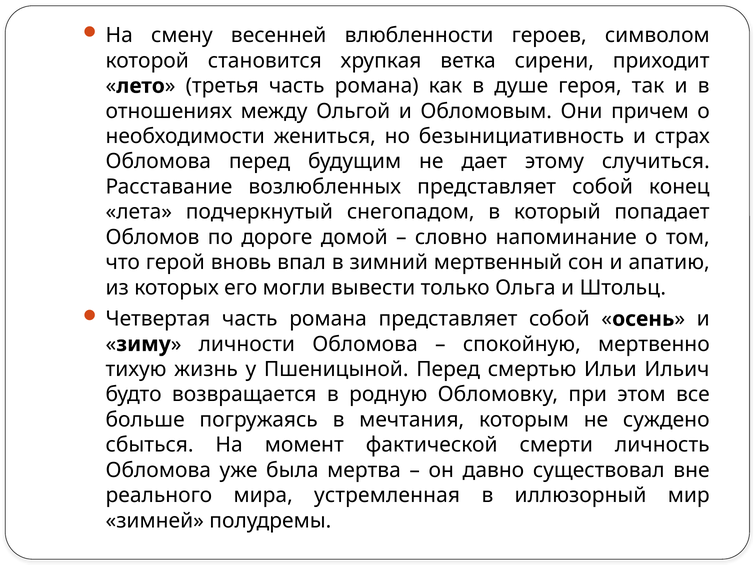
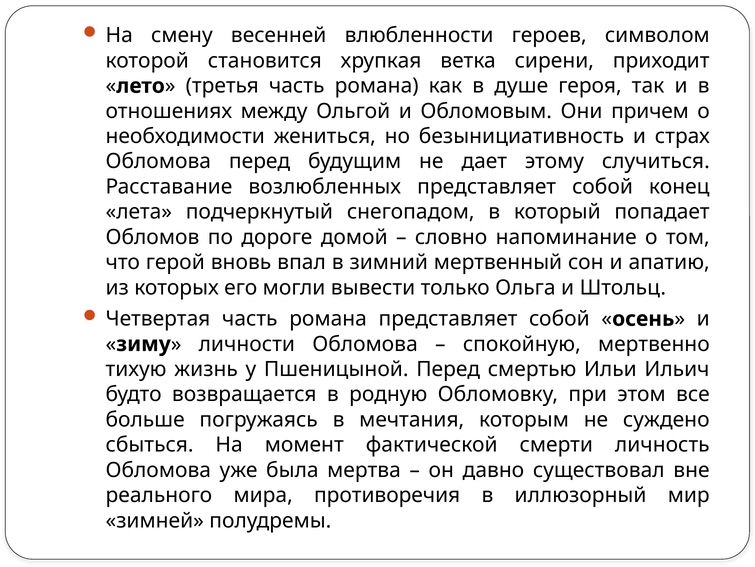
устремленная: устремленная -> противоречия
